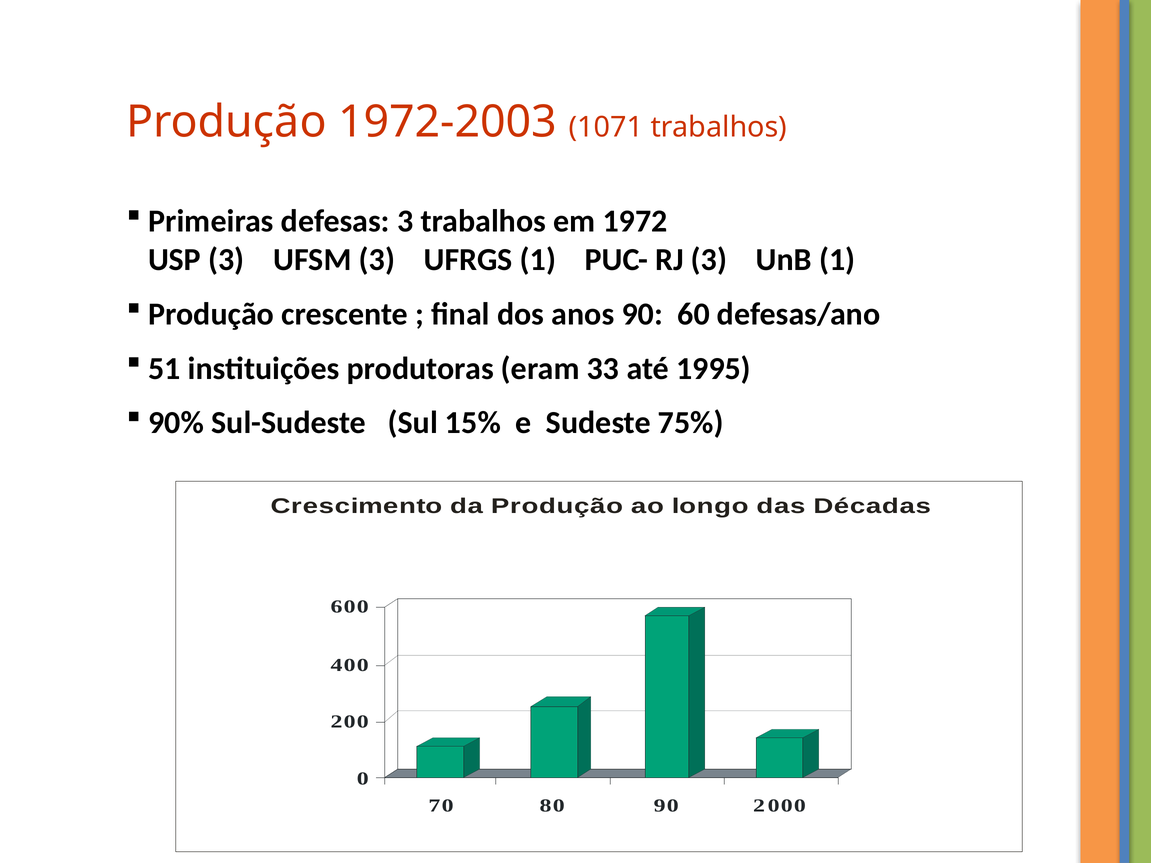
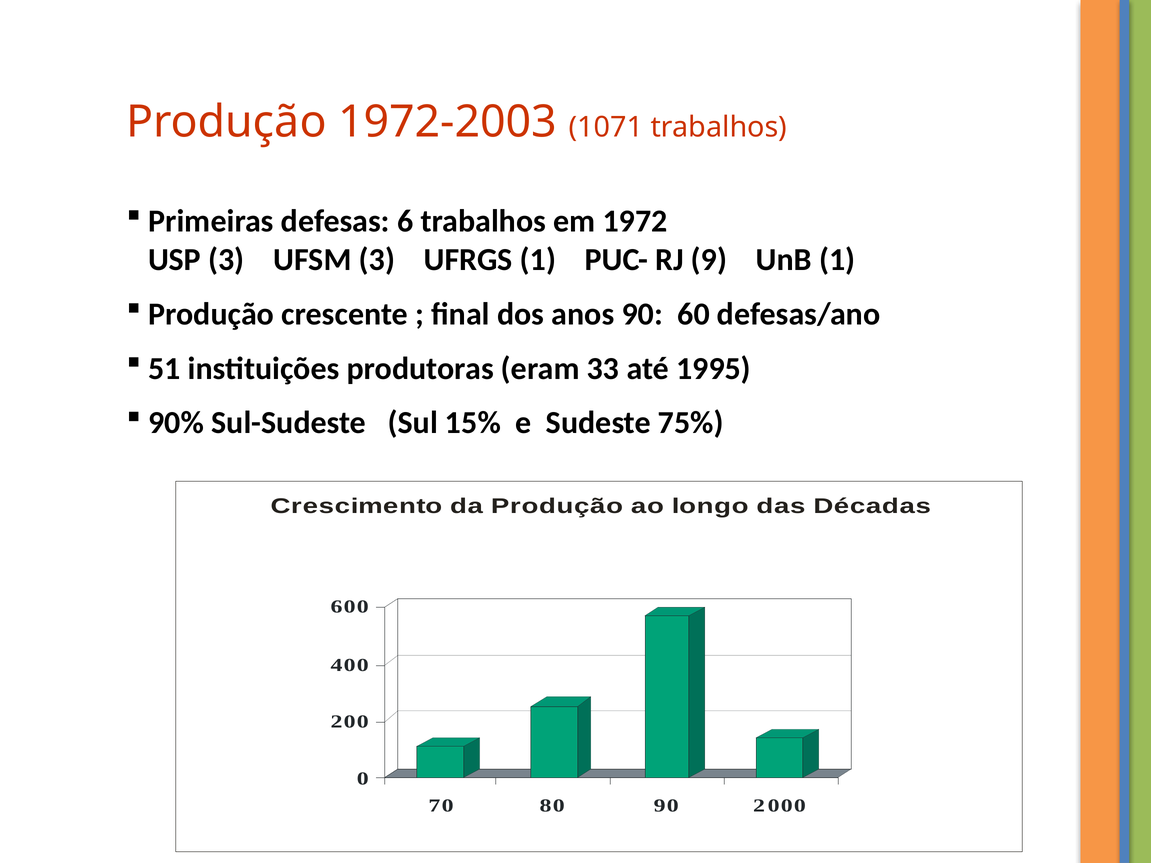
defesas 3: 3 -> 6
RJ 3: 3 -> 9
